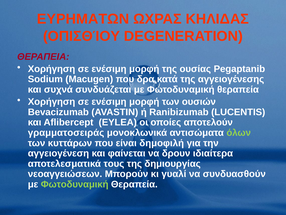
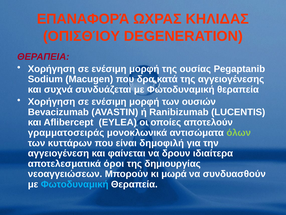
ΕΥΡΗΜΑΤΩΝ: ΕΥΡΗΜΑΤΩΝ -> ΕΠΑΝΑΦΟΡΆ
τους: τους -> όροι
γυαλί: γυαλί -> μωρά
Φωτοδυναμική at (75, 184) colour: light green -> light blue
